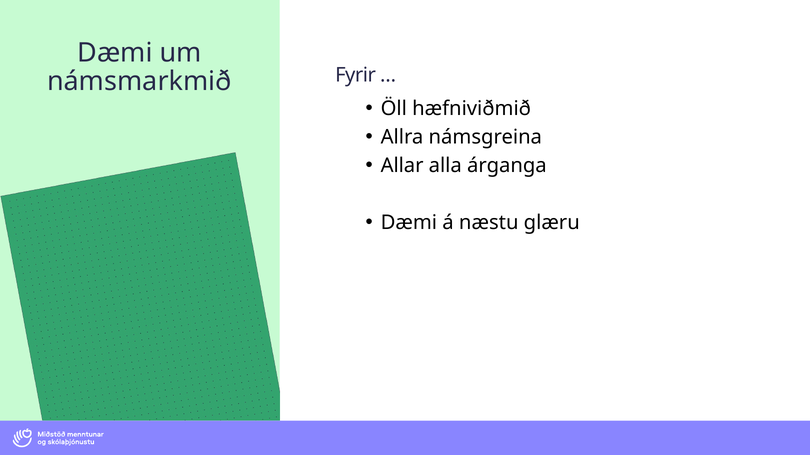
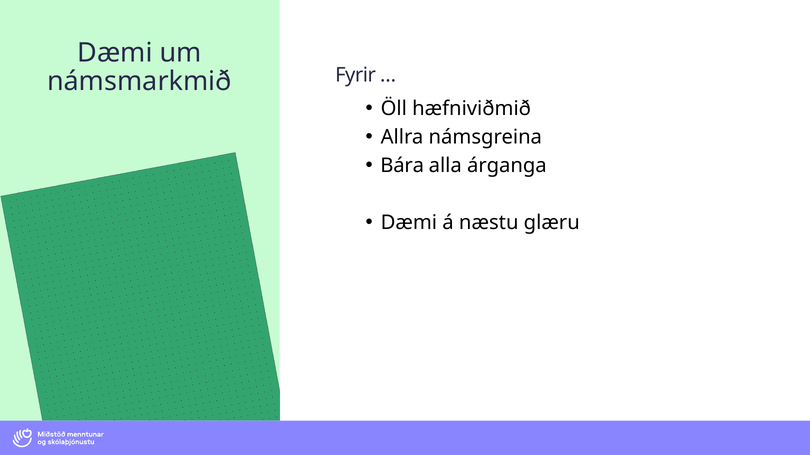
Allar: Allar -> Bára
